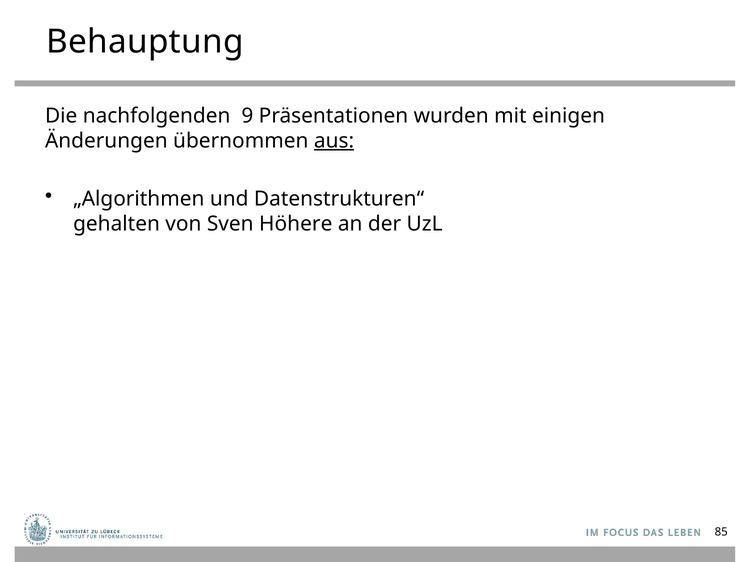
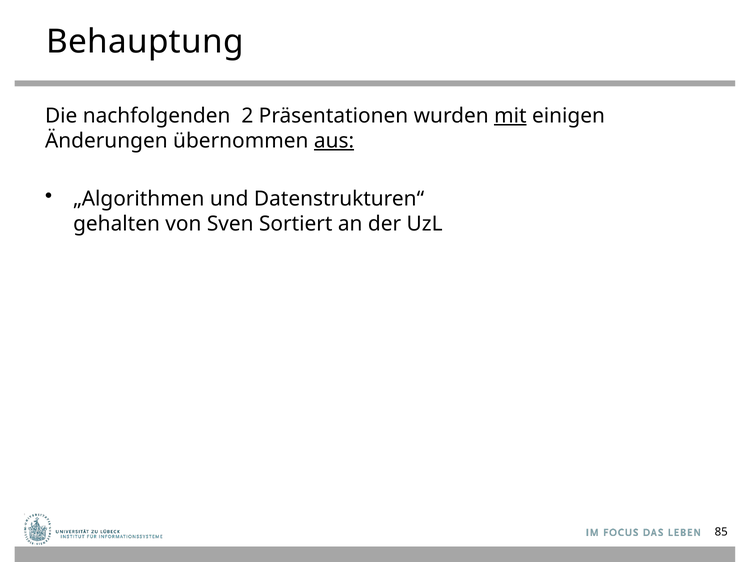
9: 9 -> 2
mit underline: none -> present
Höhere: Höhere -> Sortiert
